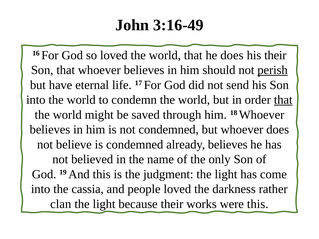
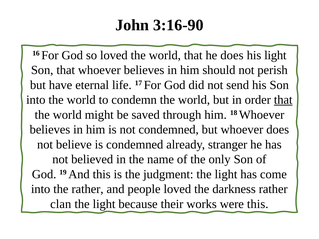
3:16-49: 3:16-49 -> 3:16-90
his their: their -> light
perish underline: present -> none
already believes: believes -> stranger
the cassia: cassia -> rather
